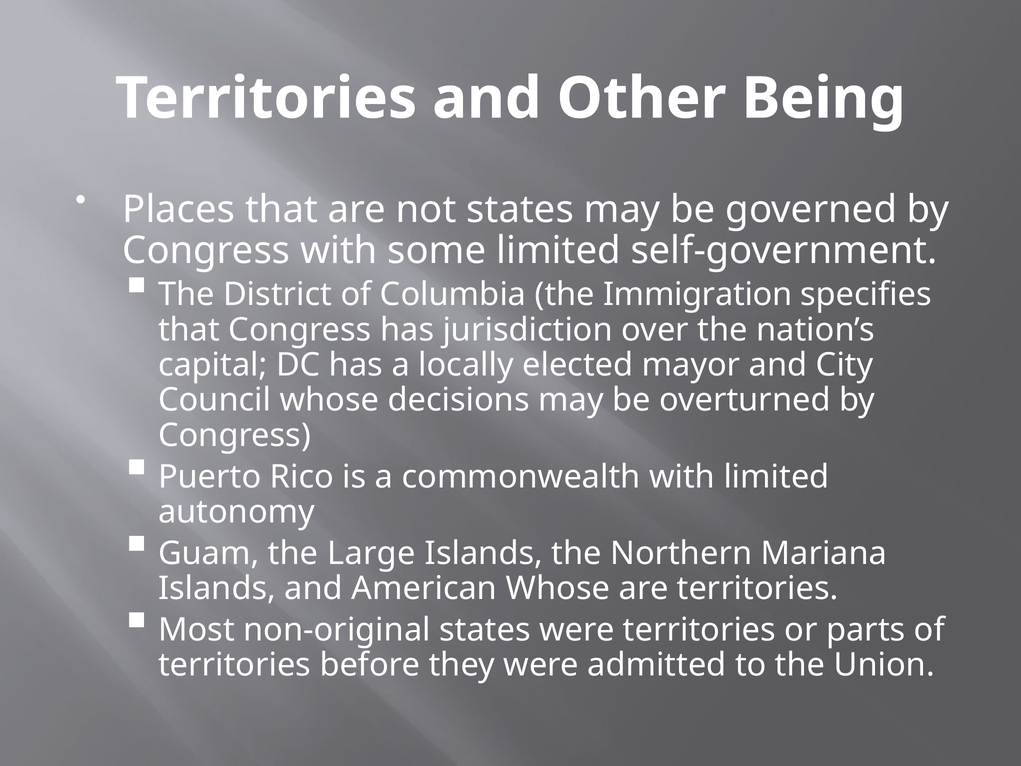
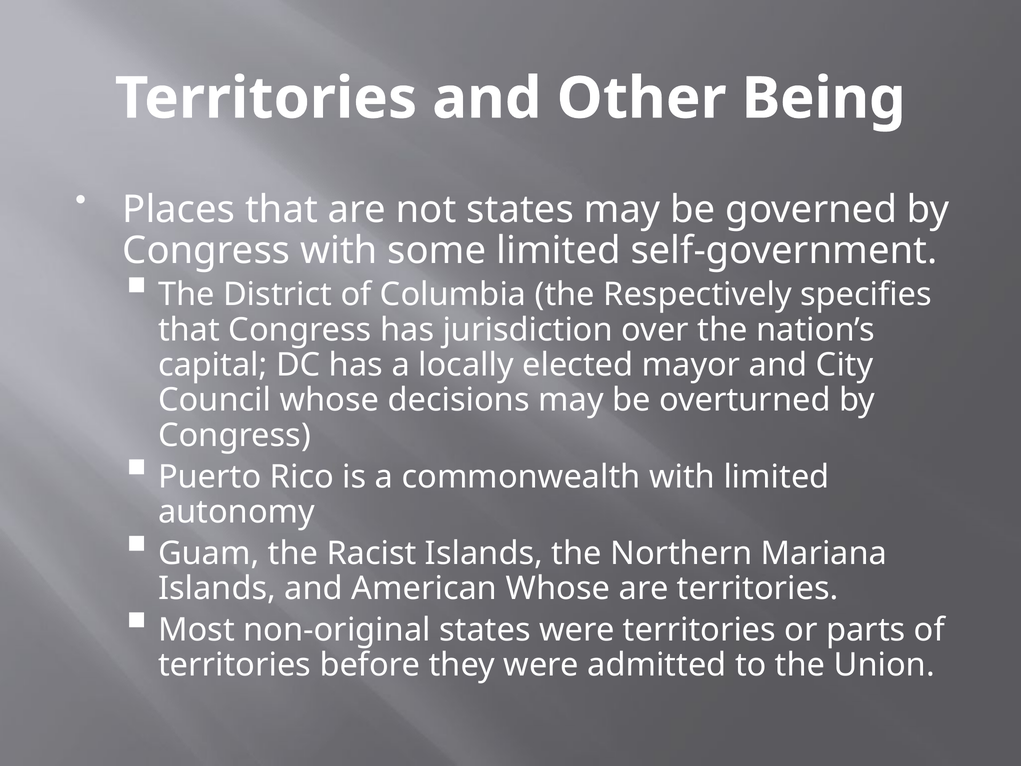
Immigration: Immigration -> Respectively
Large: Large -> Racist
